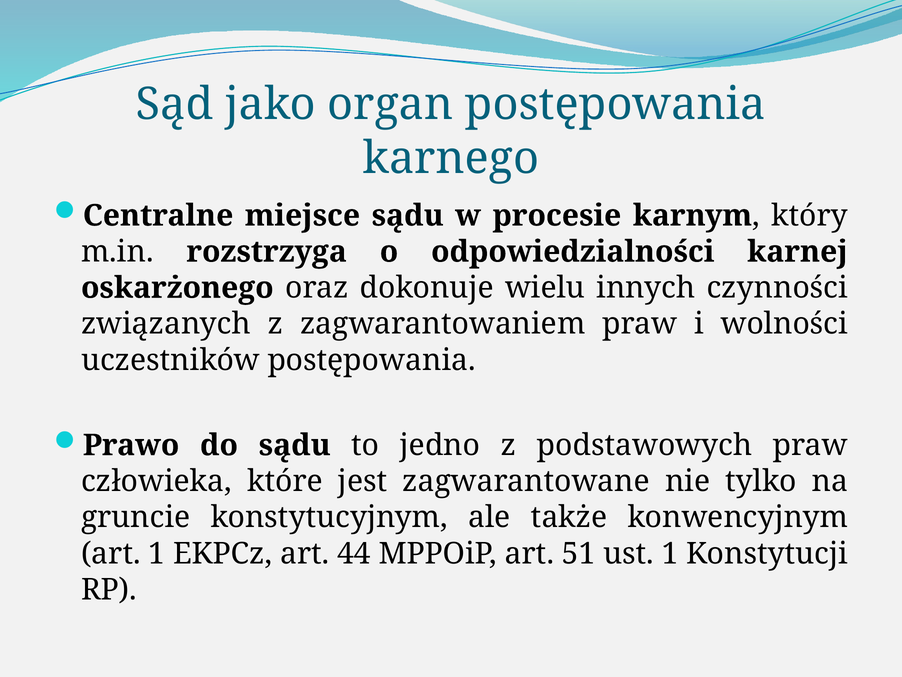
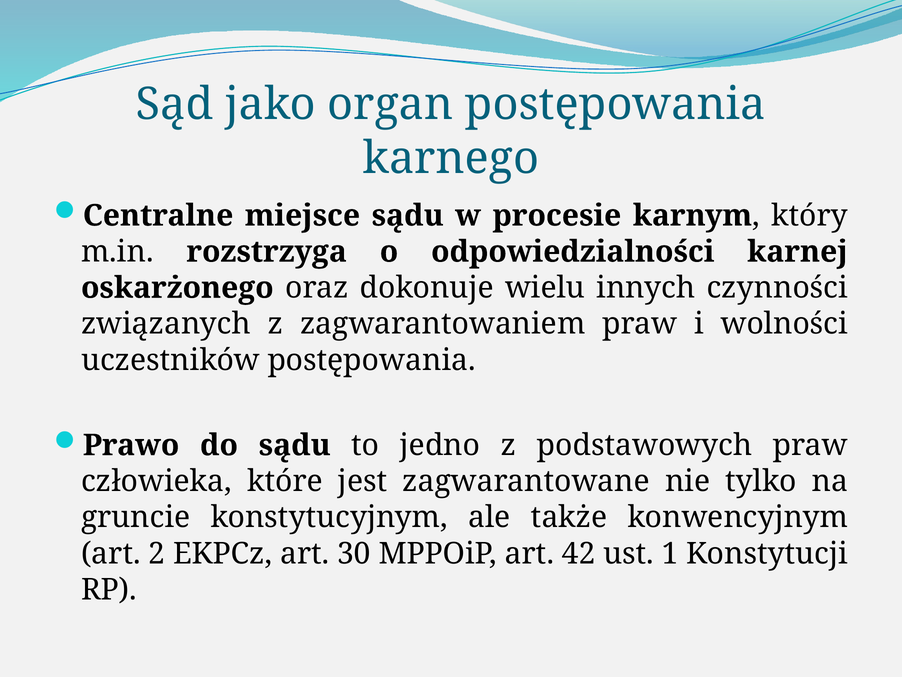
art 1: 1 -> 2
44: 44 -> 30
51: 51 -> 42
